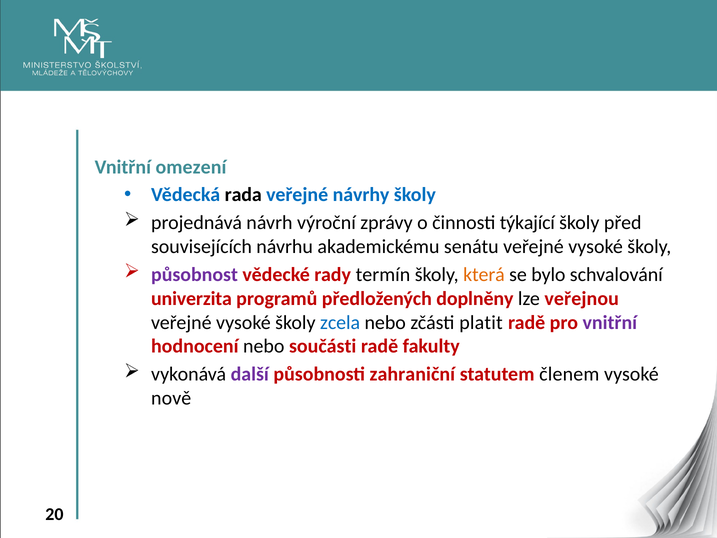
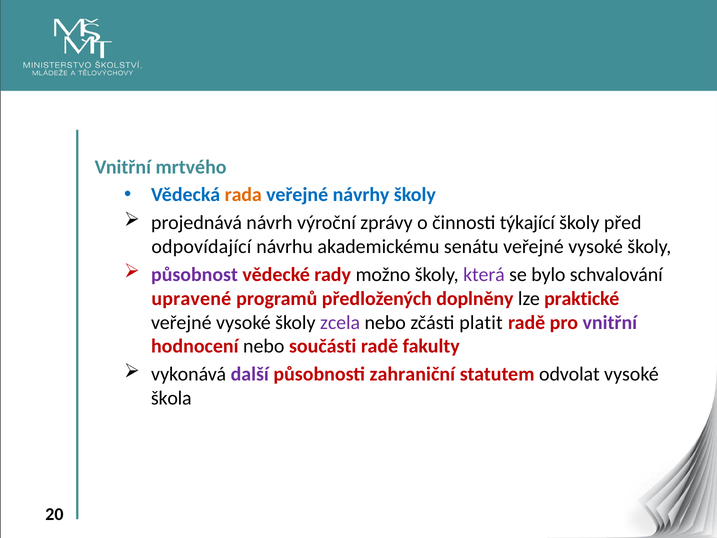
omezení: omezení -> mrtvého
rada colour: black -> orange
souvisejících: souvisejících -> odpovídající
termín: termín -> možno
která colour: orange -> purple
univerzita: univerzita -> upravené
veřejnou: veřejnou -> praktické
zcela colour: blue -> purple
členem: členem -> odvolat
nově: nově -> škola
